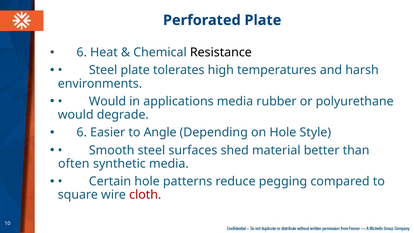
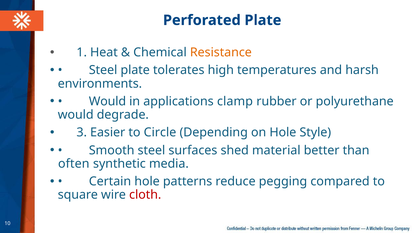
6 at (82, 52): 6 -> 1
Resistance colour: black -> orange
applications media: media -> clamp
6 at (82, 132): 6 -> 3
Angle: Angle -> Circle
